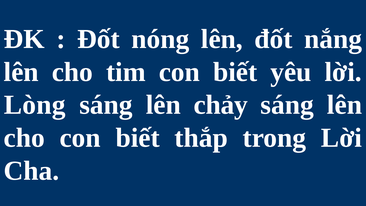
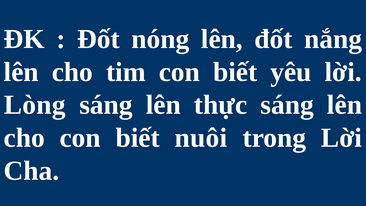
chảy: chảy -> thực
thắp: thắp -> nuôi
